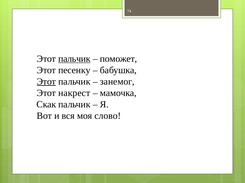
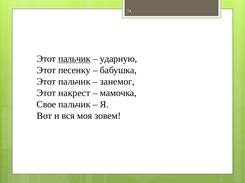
поможет: поможет -> ударную
Этот at (46, 82) underline: present -> none
Скак: Скак -> Свое
слово: слово -> зовем
